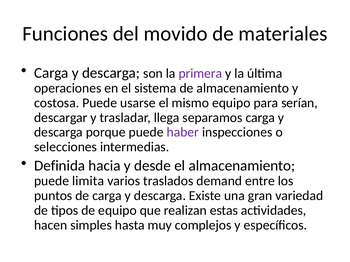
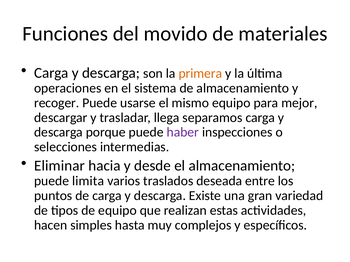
primera colour: purple -> orange
costosa: costosa -> recoger
serían: serían -> mejor
Definida: Definida -> Eliminar
demand: demand -> deseada
